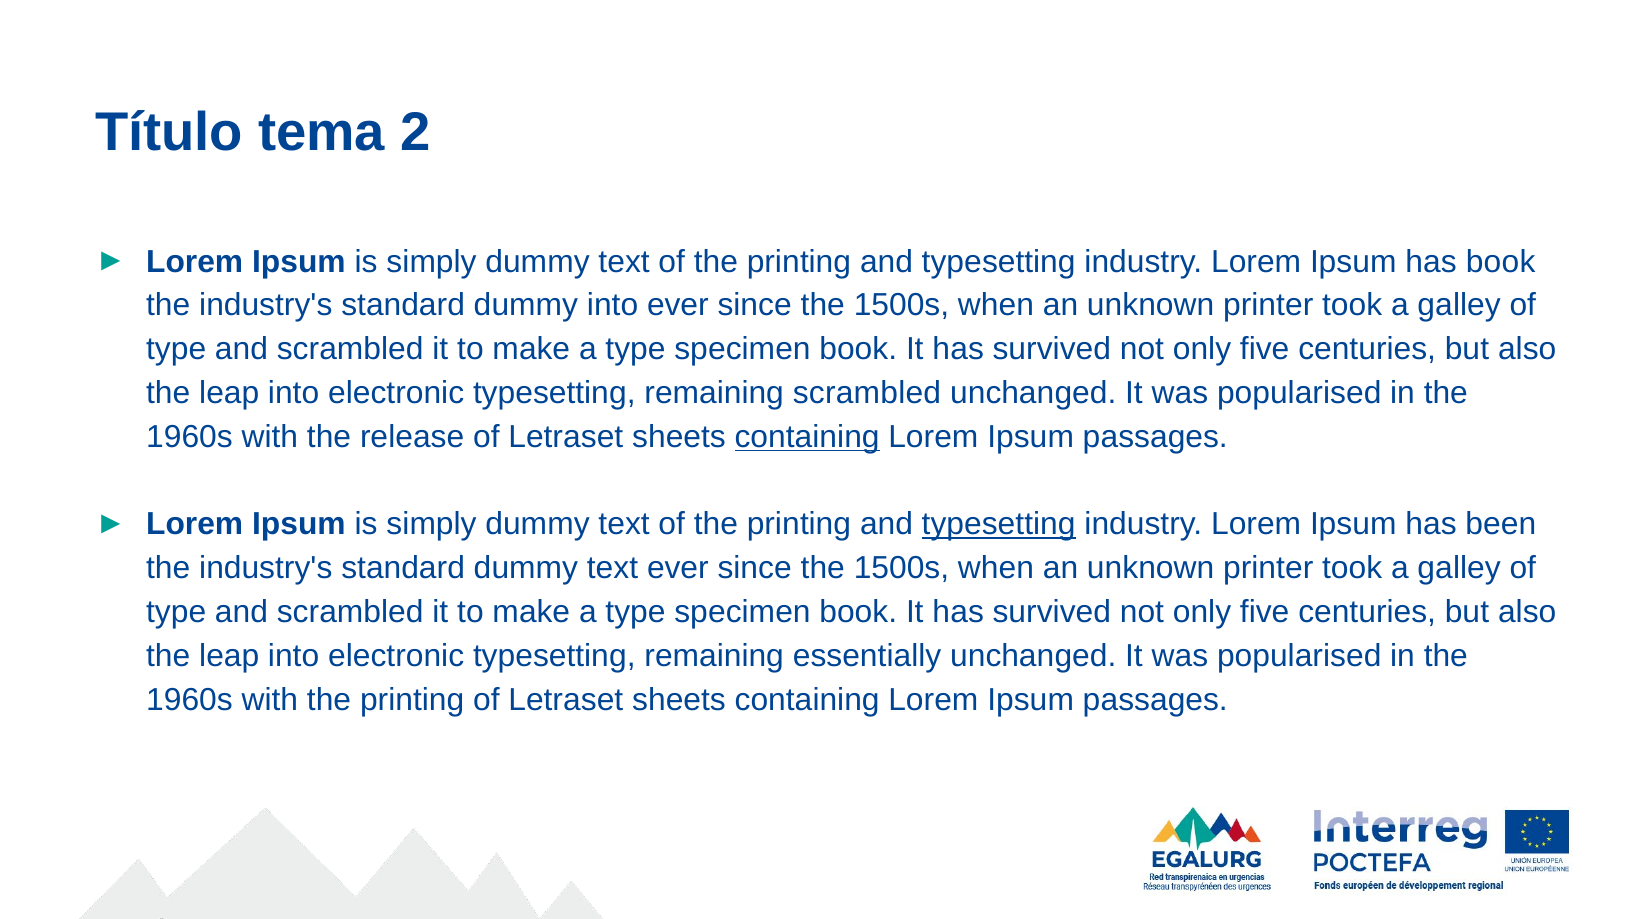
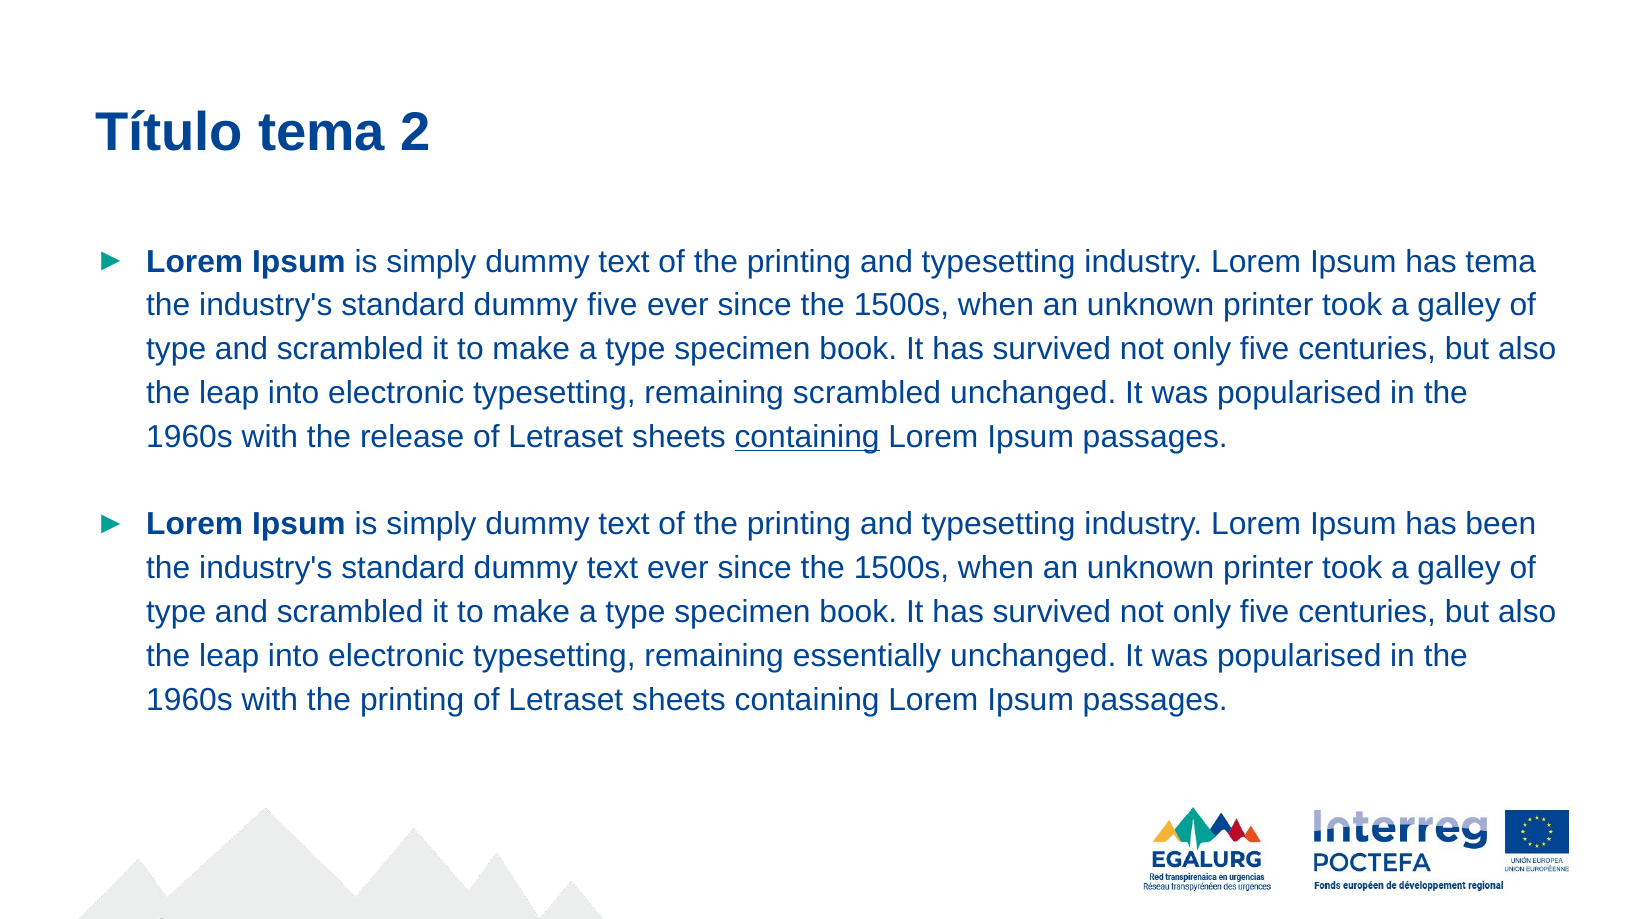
has book: book -> tema
dummy into: into -> five
typesetting at (999, 524) underline: present -> none
